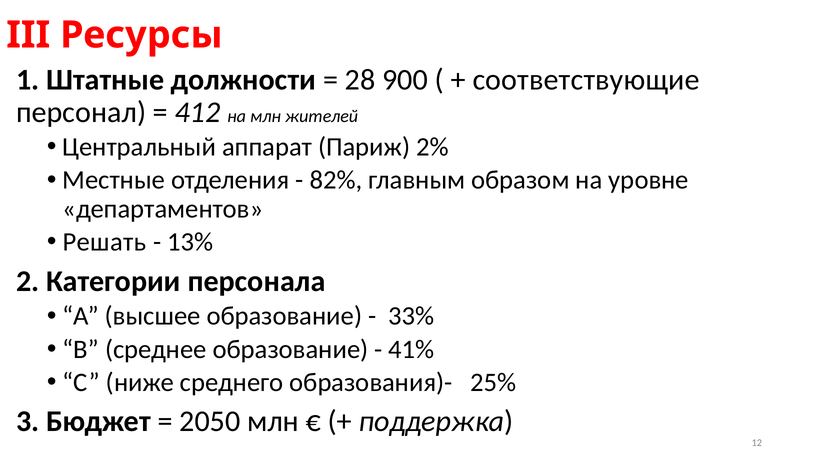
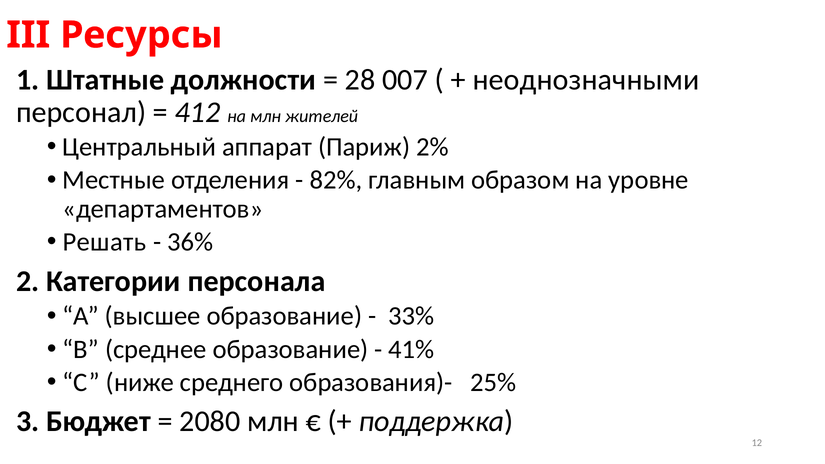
900: 900 -> 007
соответствующие: соответствующие -> неоднозначными
13%: 13% -> 36%
2050: 2050 -> 2080
